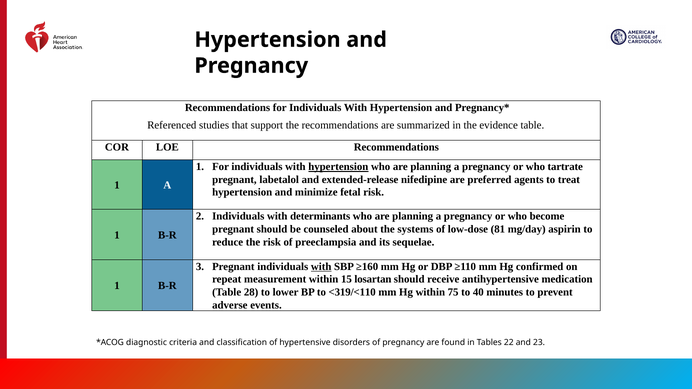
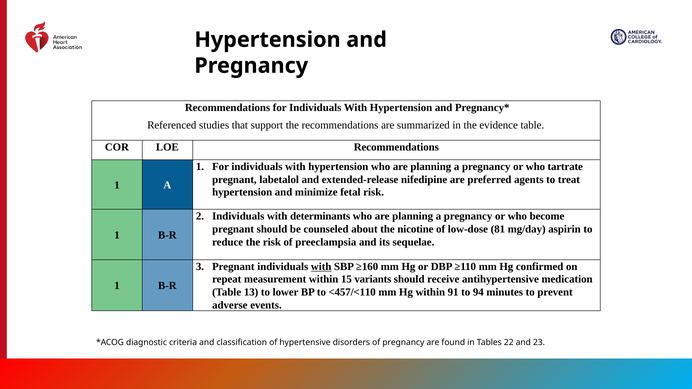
hypertension at (338, 167) underline: present -> none
systems: systems -> nicotine
losartan: losartan -> variants
28: 28 -> 13
<319/<110: <319/<110 -> <457/<110
75: 75 -> 91
40: 40 -> 94
